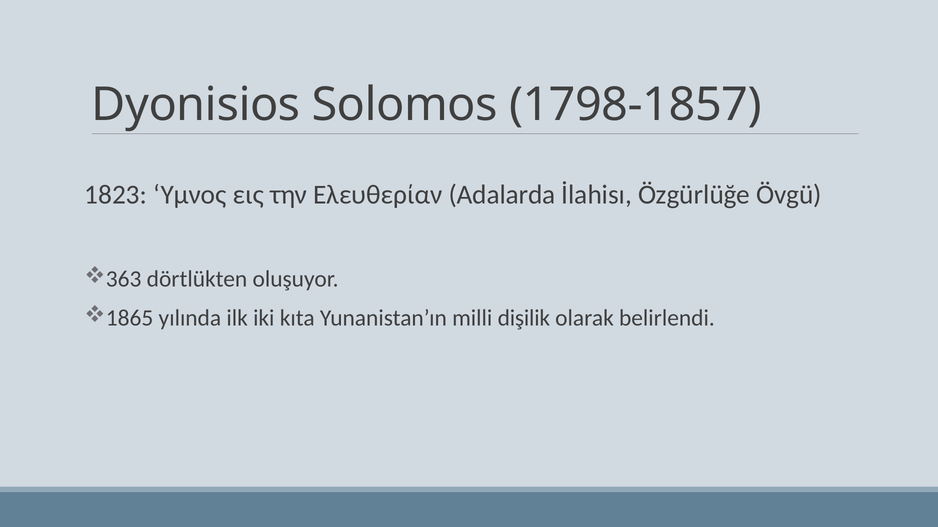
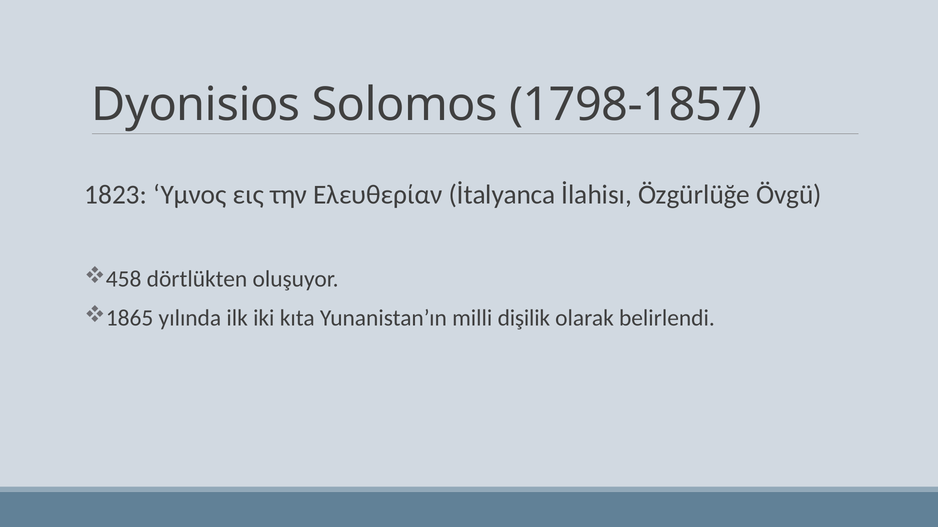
Adalarda: Adalarda -> İtalyanca
363: 363 -> 458
